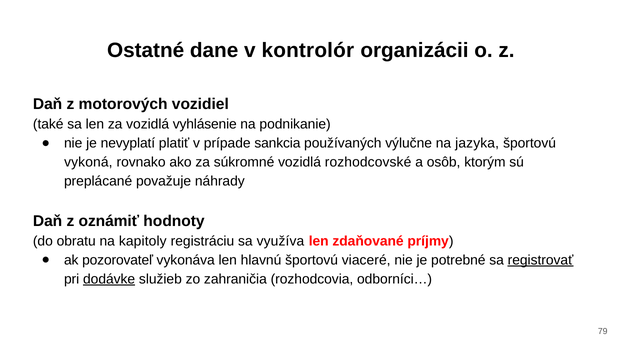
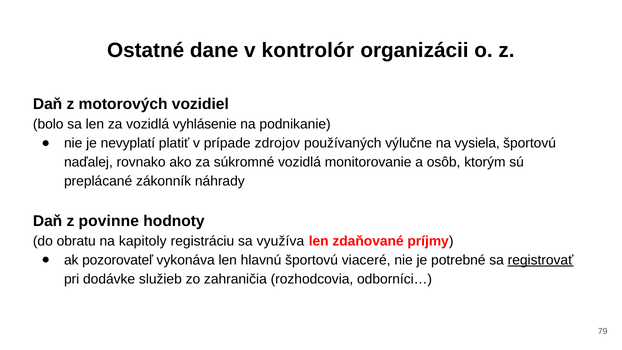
také: také -> bolo
sankcia: sankcia -> zdrojov
jazyka: jazyka -> vysiela
vykoná: vykoná -> naďalej
rozhodcovské: rozhodcovské -> monitorovanie
považuje: považuje -> zákonník
oznámiť: oznámiť -> povinne
dodávke underline: present -> none
